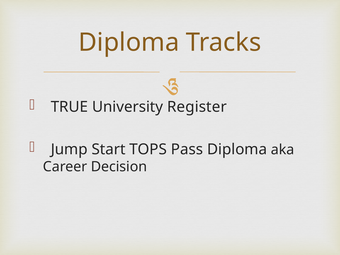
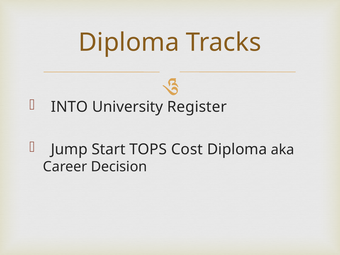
TRUE: TRUE -> INTO
Pass: Pass -> Cost
